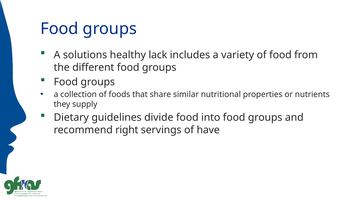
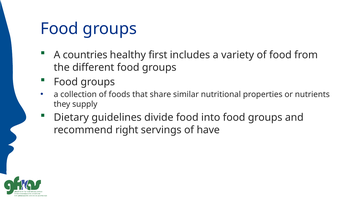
solutions: solutions -> countries
lack: lack -> first
